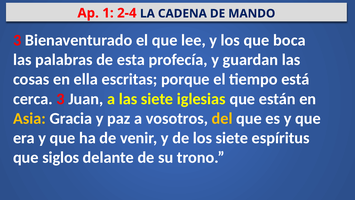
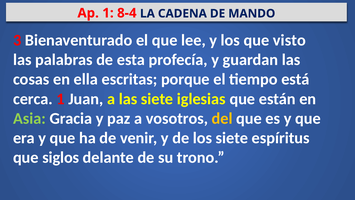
2-4: 2-4 -> 8-4
boca: boca -> visto
cerca 3: 3 -> 1
Asia colour: yellow -> light green
